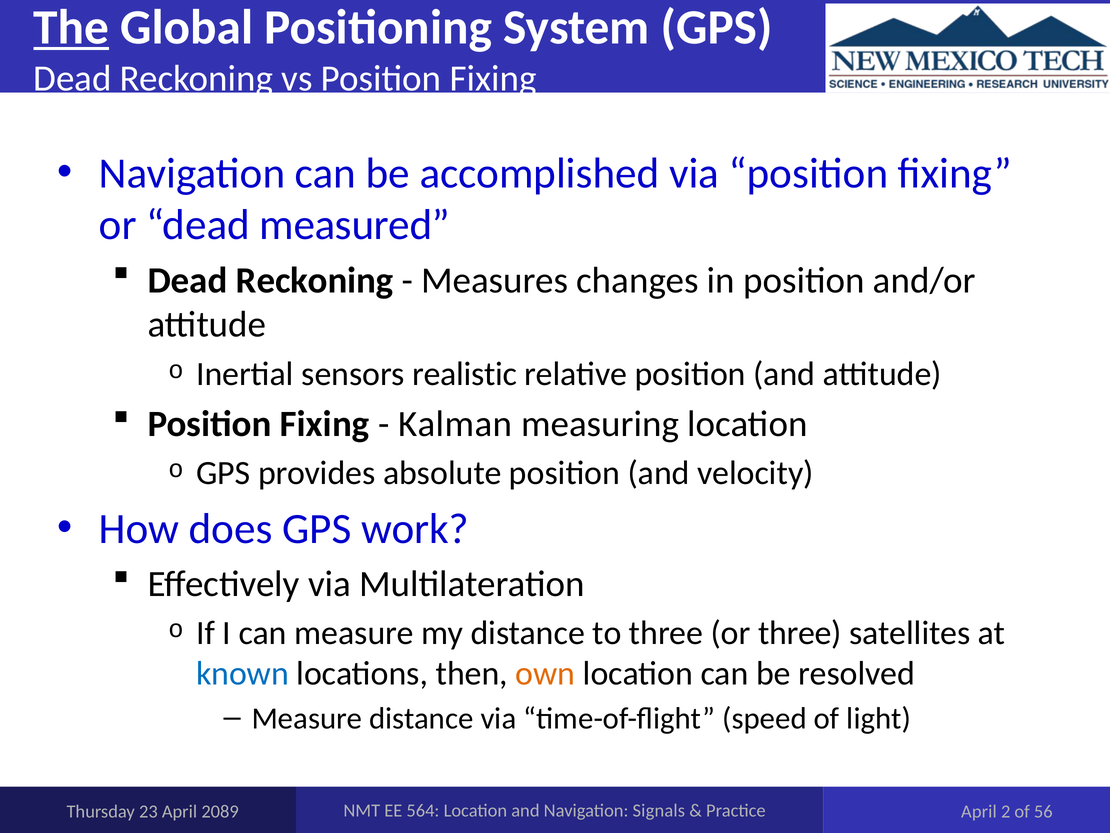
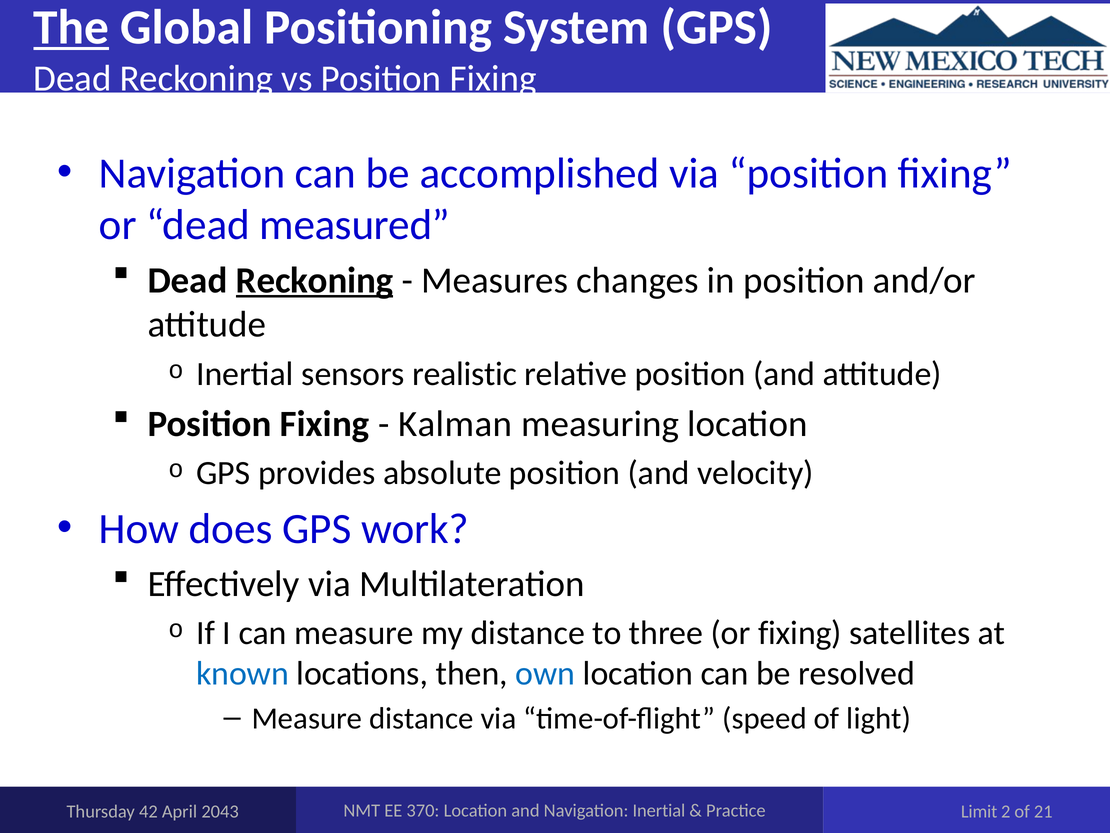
Reckoning at (315, 280) underline: none -> present
or three: three -> fixing
own colour: orange -> blue
April at (979, 811): April -> Limit
56: 56 -> 21
23: 23 -> 42
2089: 2089 -> 2043
564: 564 -> 370
Navigation Signals: Signals -> Inertial
